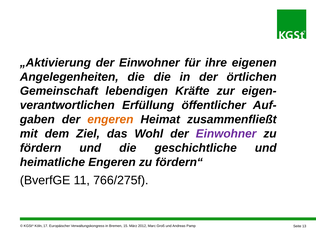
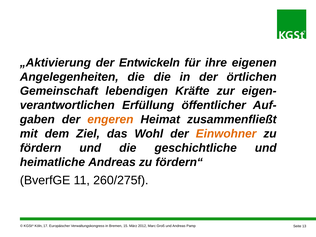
„Aktivierung der Einwohner: Einwohner -> Entwickeln
Einwohner at (226, 134) colour: purple -> orange
heimatliche Engeren: Engeren -> Andreas
766/275f: 766/275f -> 260/275f
